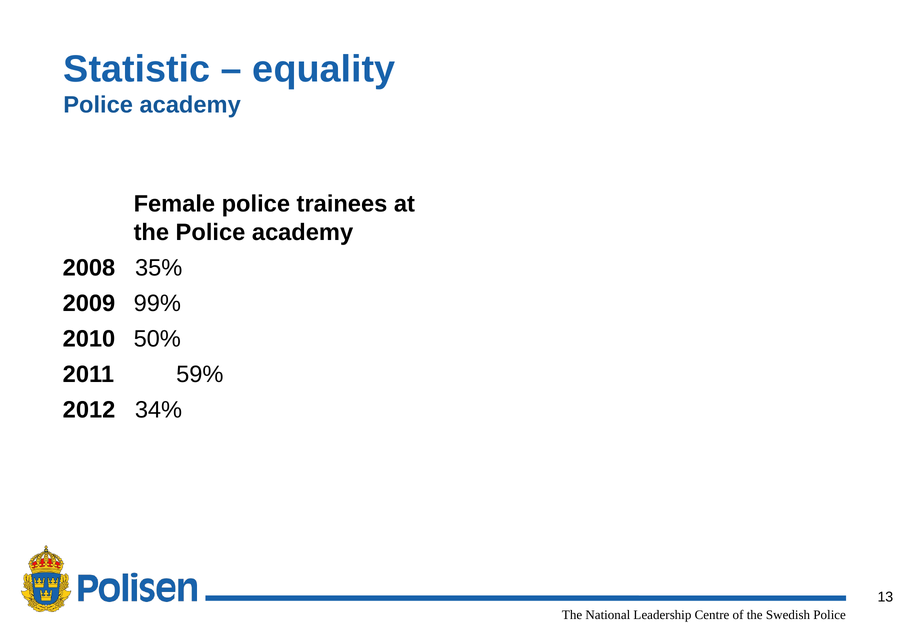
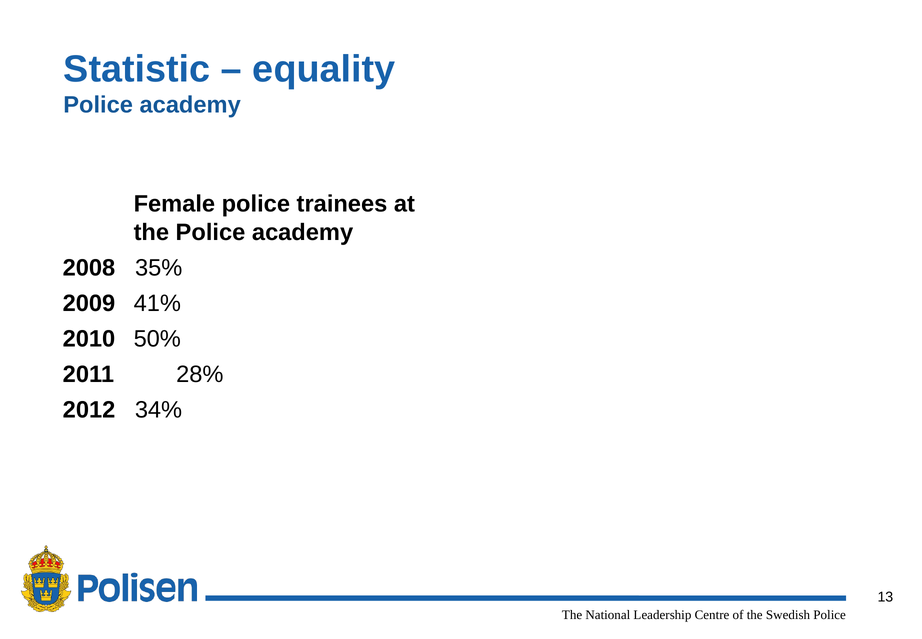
99%: 99% -> 41%
59%: 59% -> 28%
